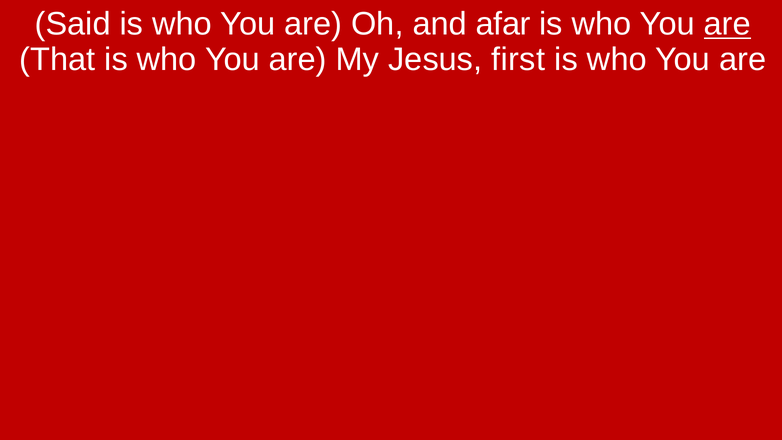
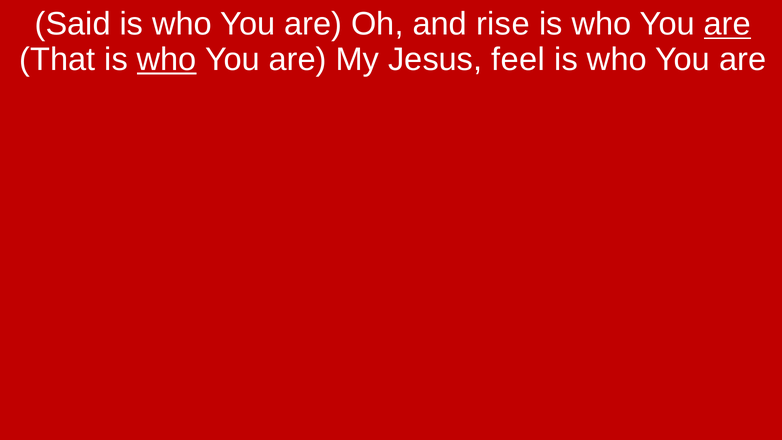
afar: afar -> rise
who at (167, 59) underline: none -> present
first: first -> feel
